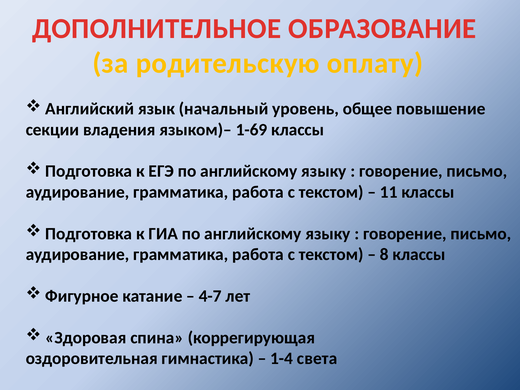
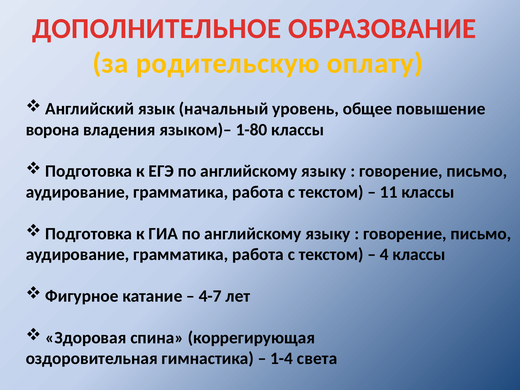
секции: секции -> ворона
1-69: 1-69 -> 1-80
8: 8 -> 4
